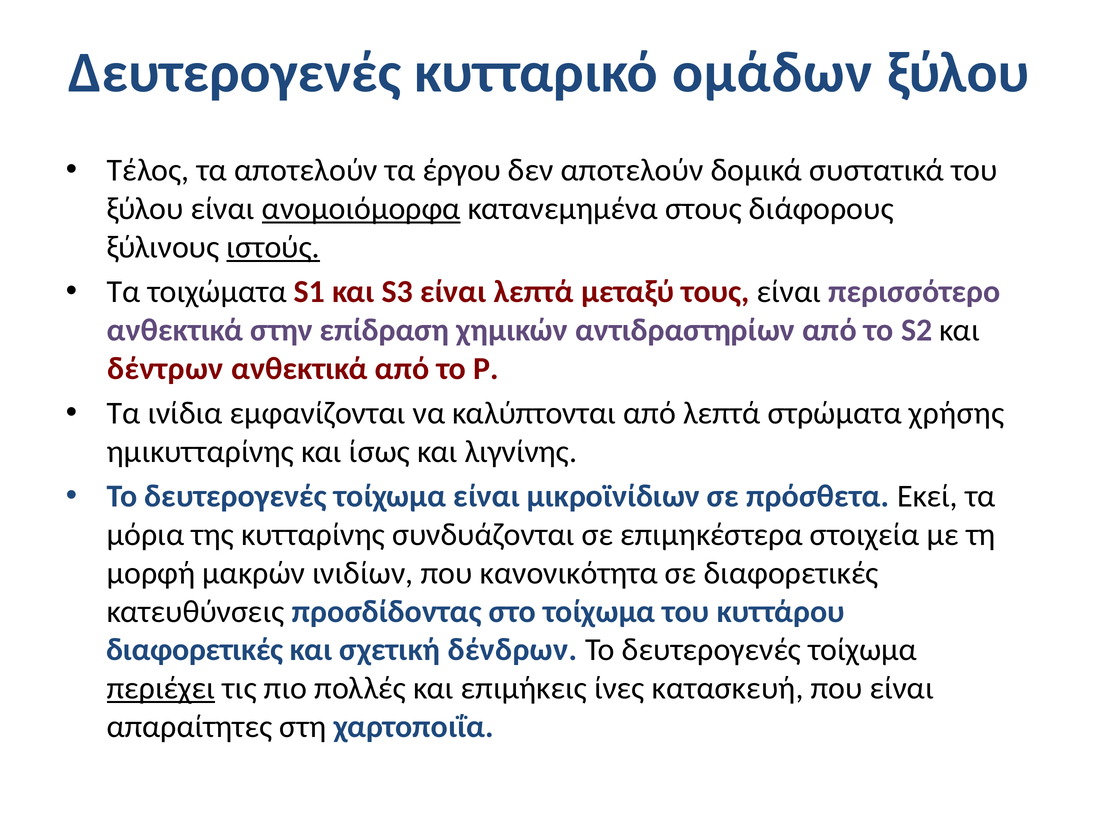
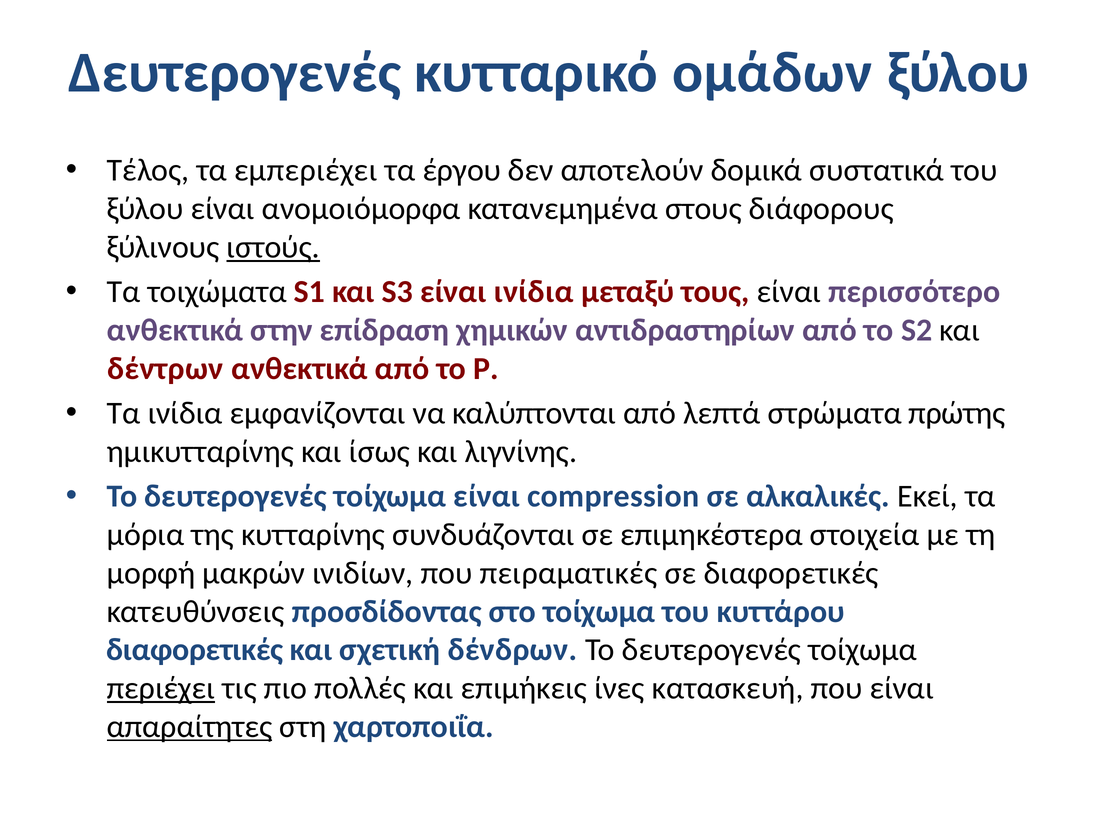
τα αποτελούν: αποτελούν -> εμπεριέχει
ανομοιόμορφα underline: present -> none
είναι λεπτά: λεπτά -> ινίδια
χρήσης: χρήσης -> πρώτης
μικροϊνίδιων: μικροϊνίδιων -> compression
πρόσθετα: πρόσθετα -> αλκαλικές
κανονικότητα: κανονικότητα -> πειραματικές
απαραίτητες underline: none -> present
